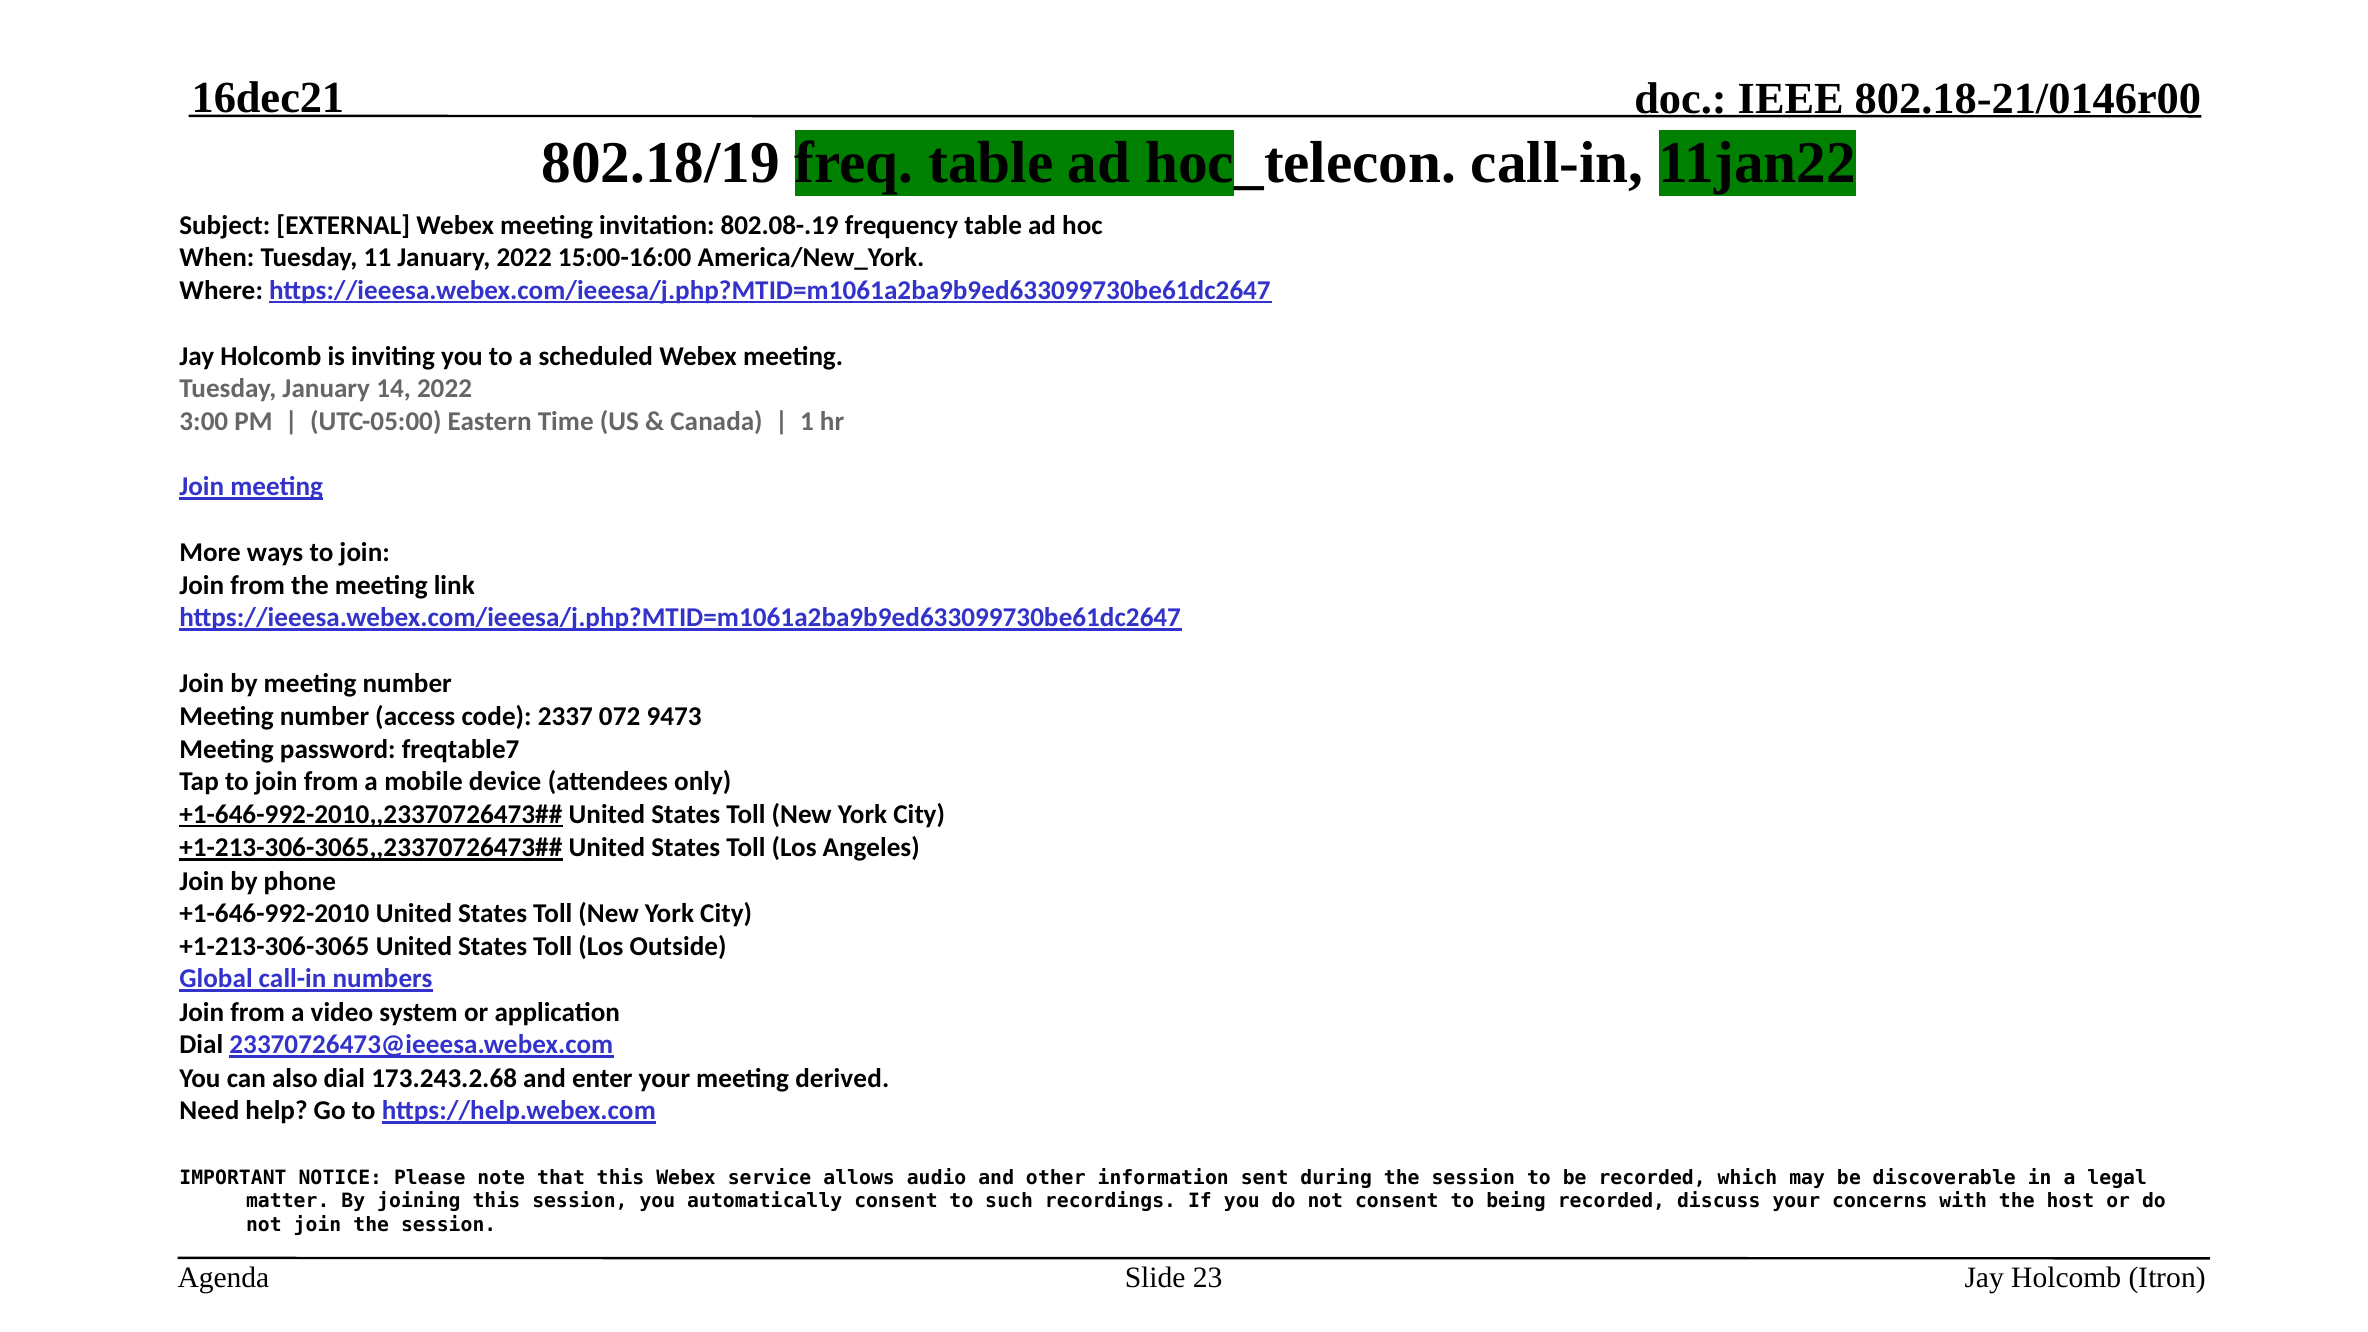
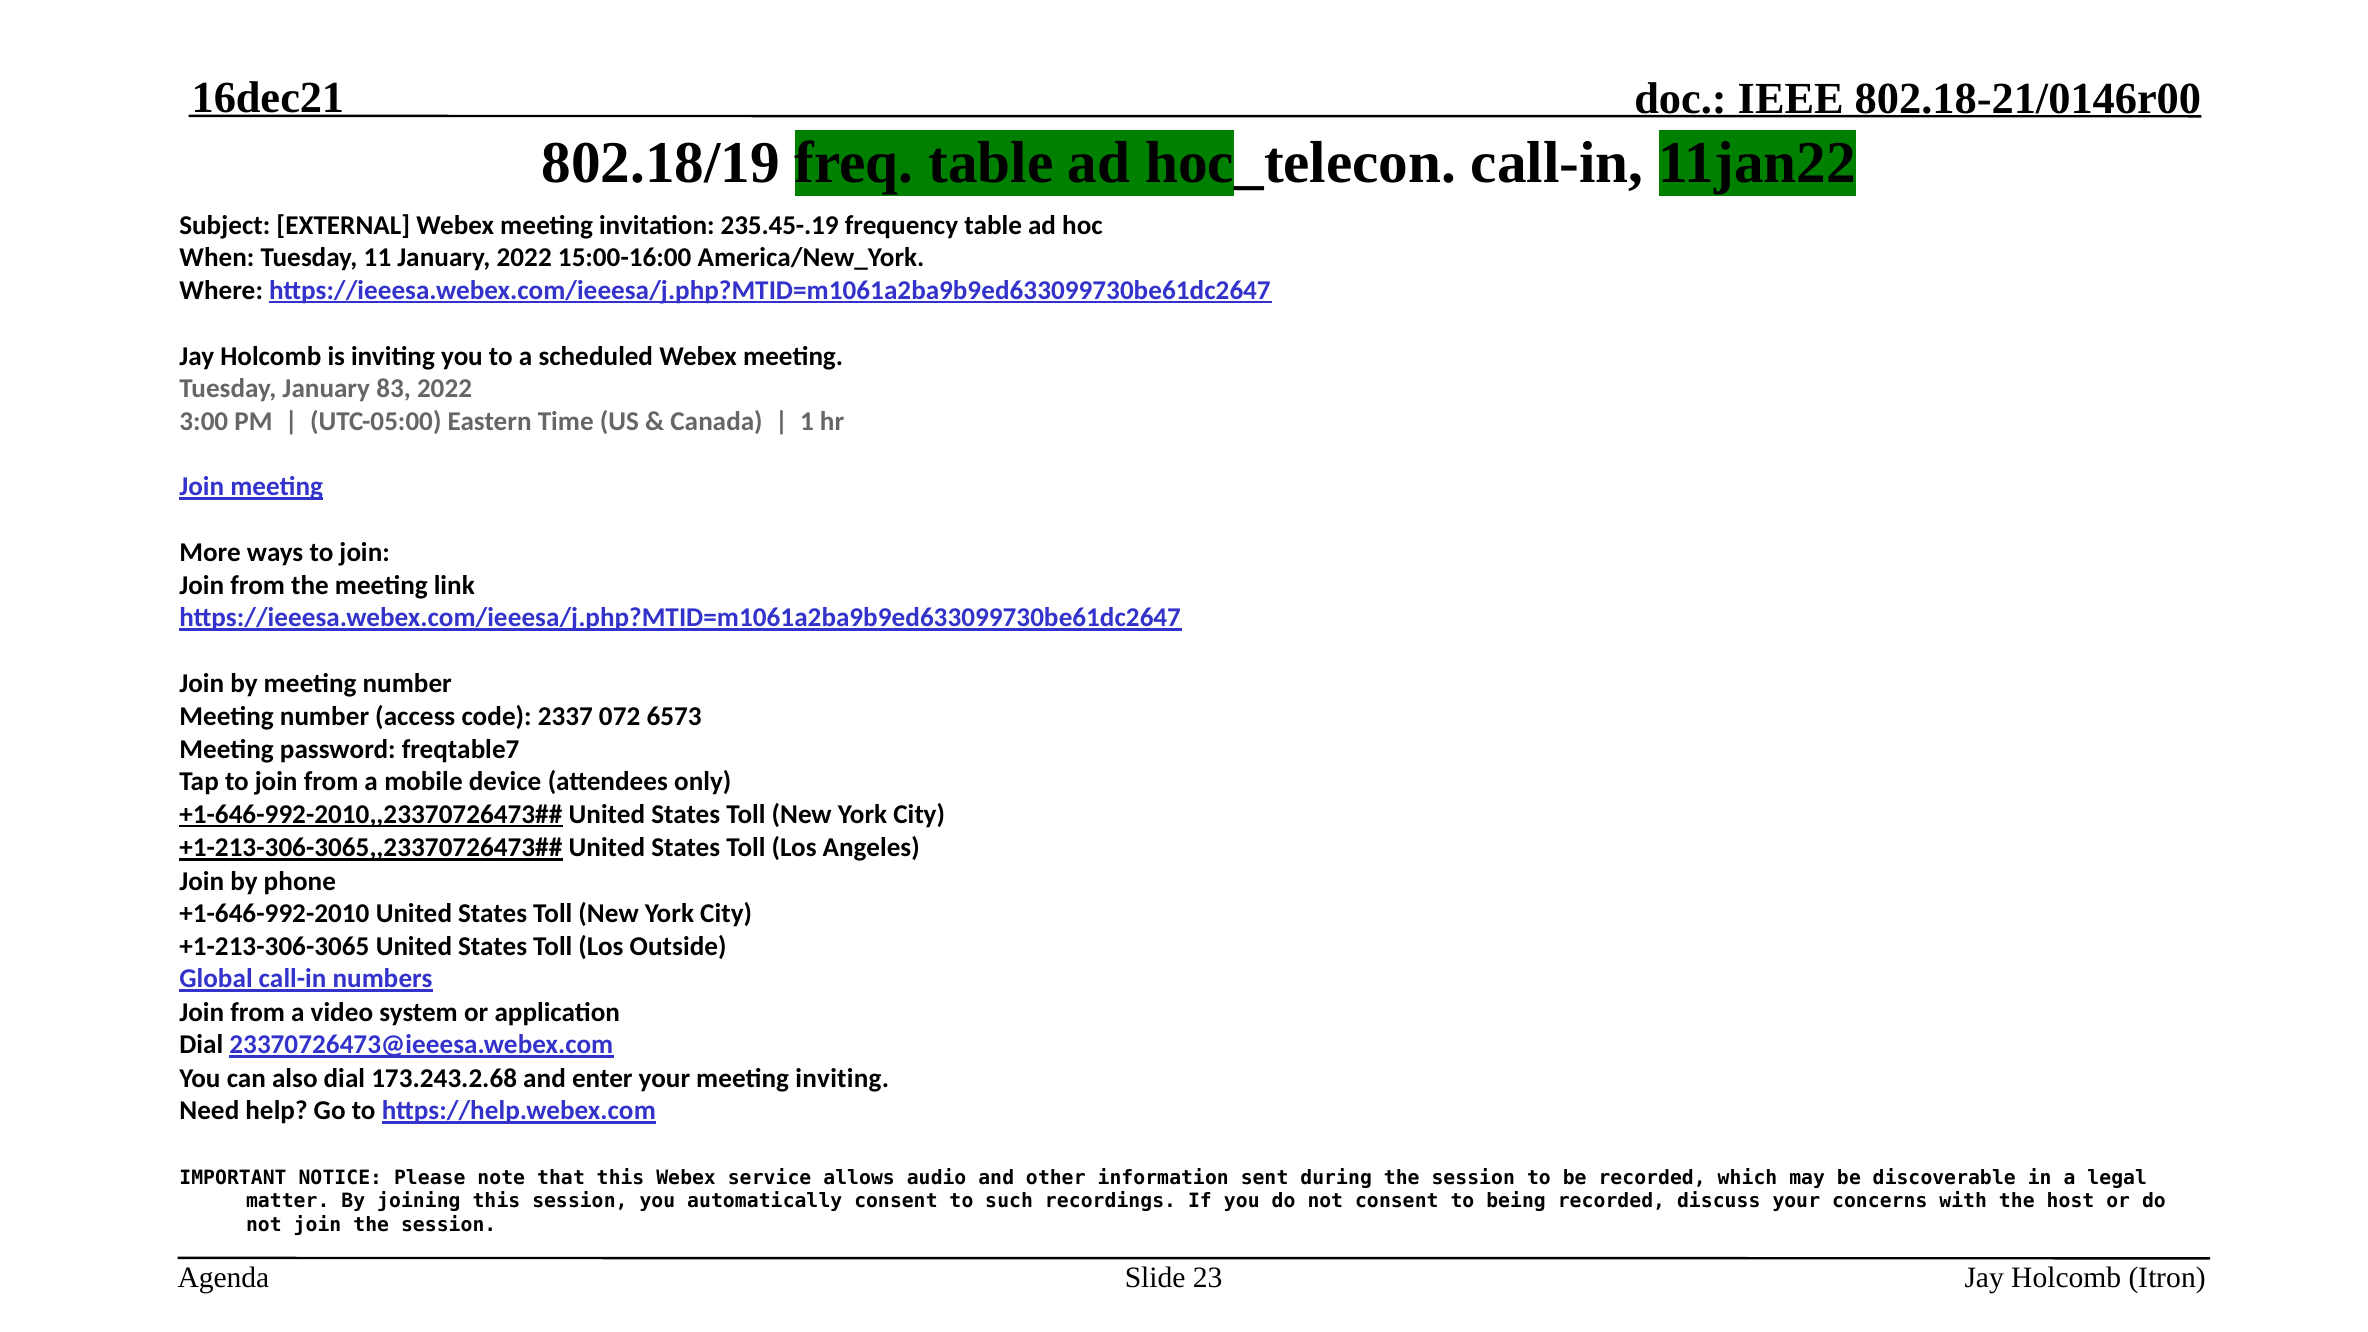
802.08-.19: 802.08-.19 -> 235.45-.19
14: 14 -> 83
9473: 9473 -> 6573
meeting derived: derived -> inviting
